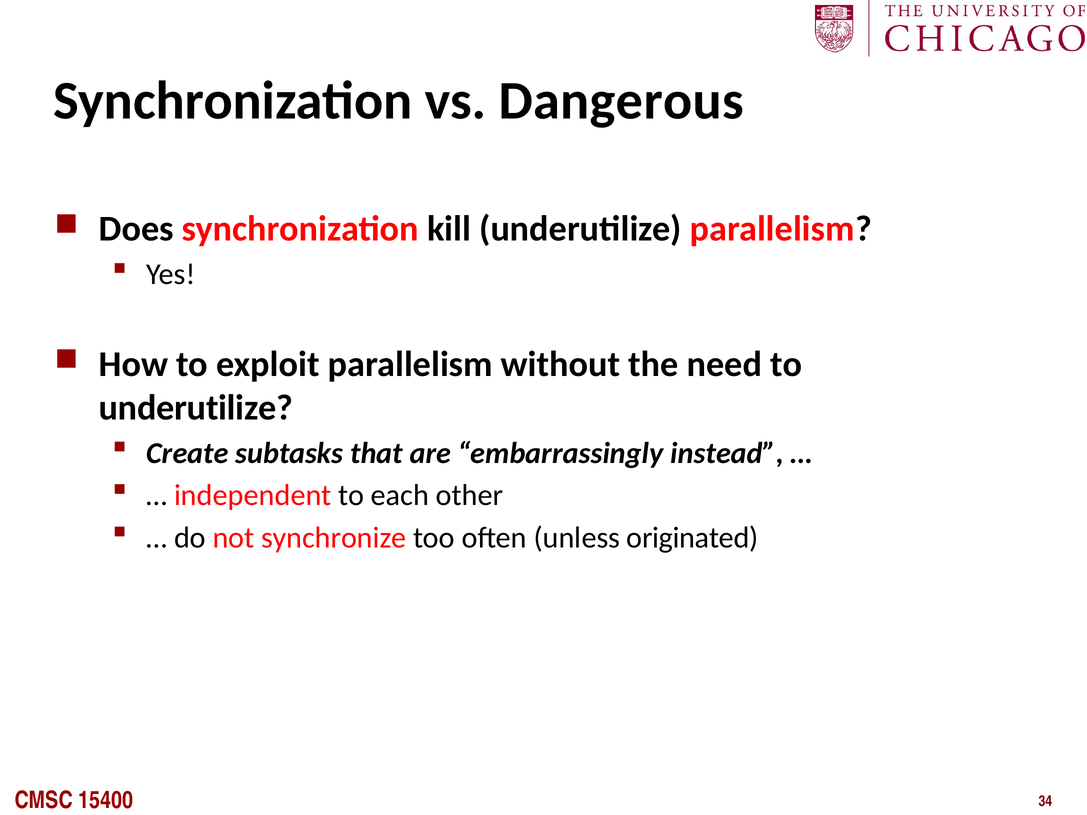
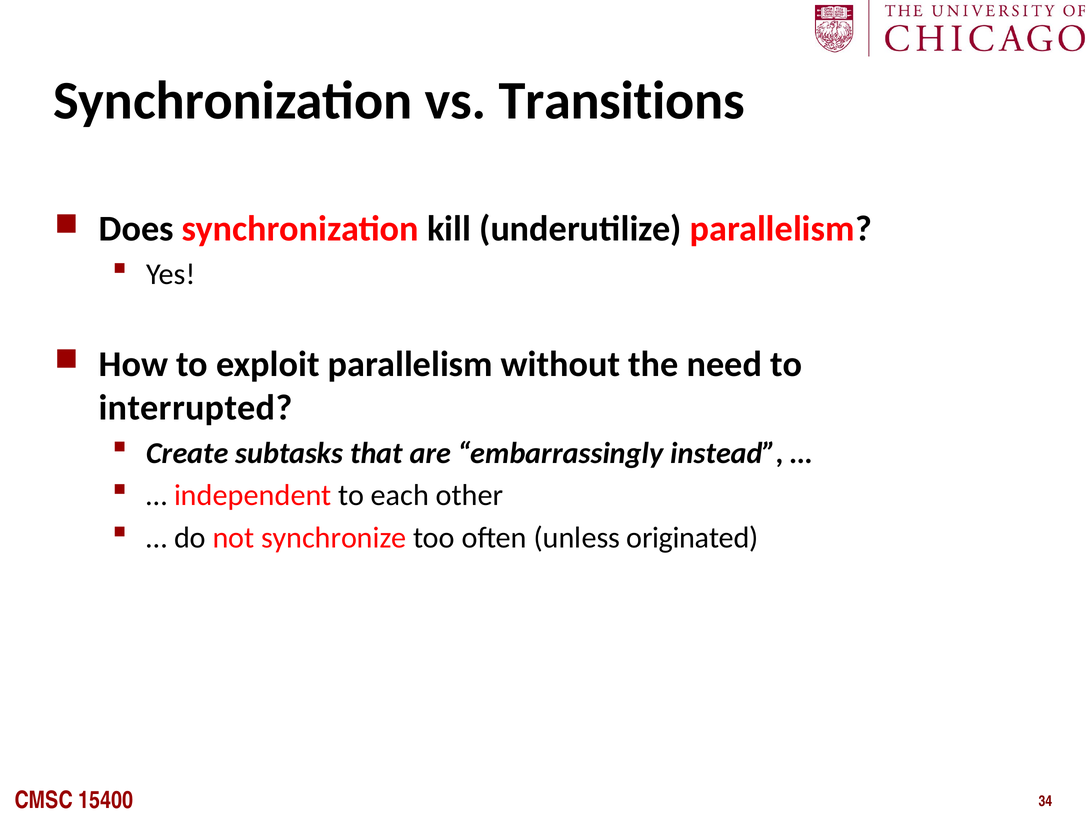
Dangerous: Dangerous -> Transitions
underutilize at (196, 408): underutilize -> interrupted
